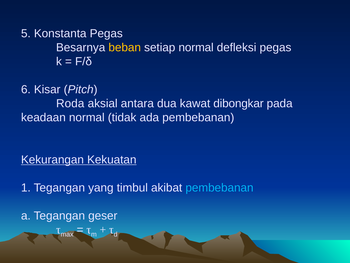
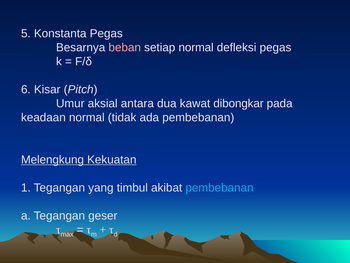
beban colour: yellow -> pink
Roda: Roda -> Umur
Kekurangan: Kekurangan -> Melengkung
